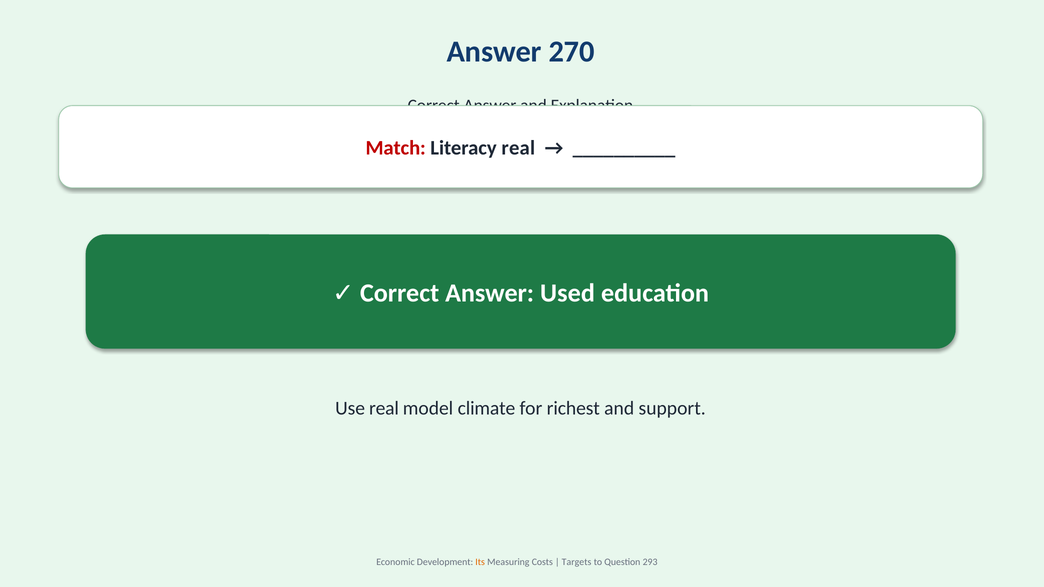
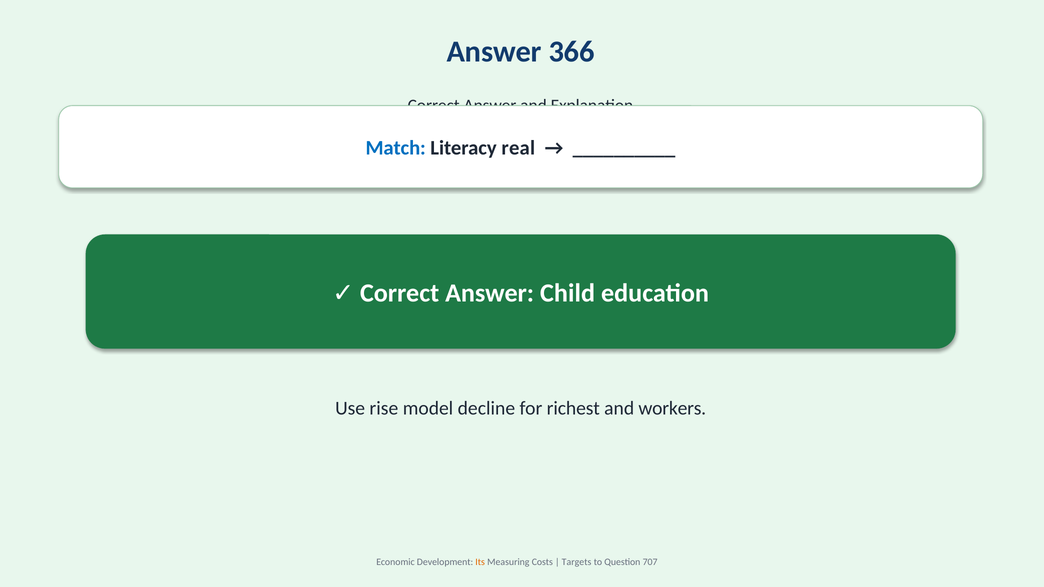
270: 270 -> 366
Match colour: red -> blue
Used: Used -> Child
Use real: real -> rise
climate: climate -> decline
support: support -> workers
293: 293 -> 707
